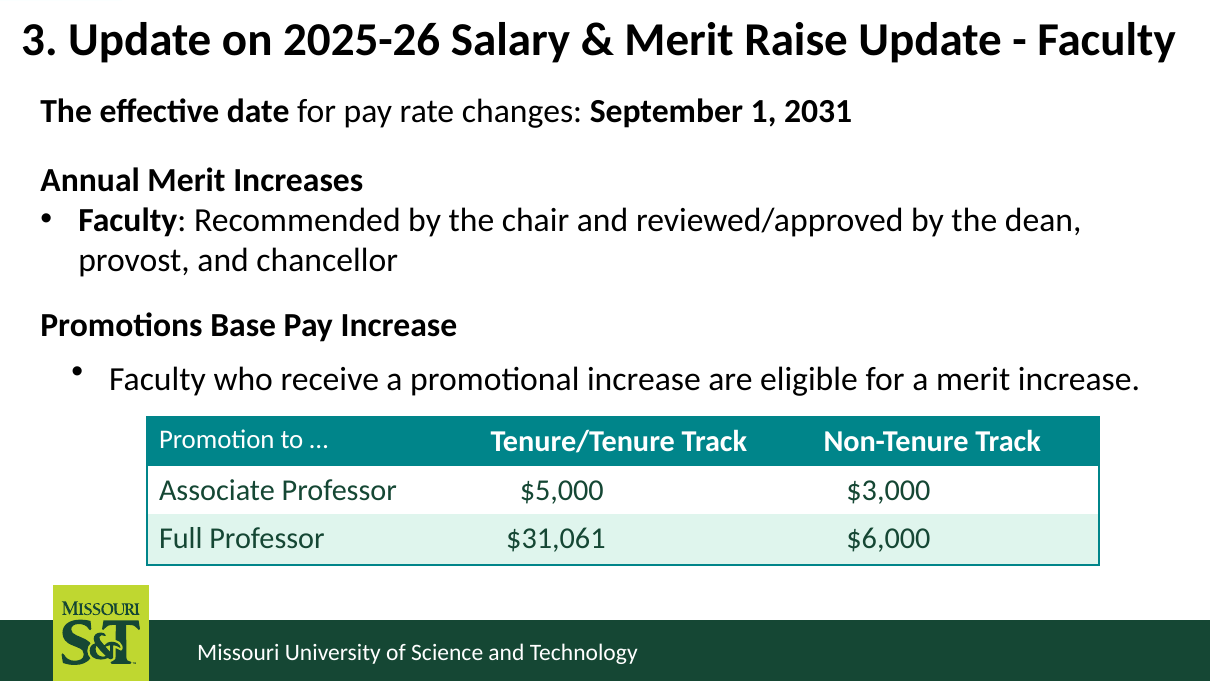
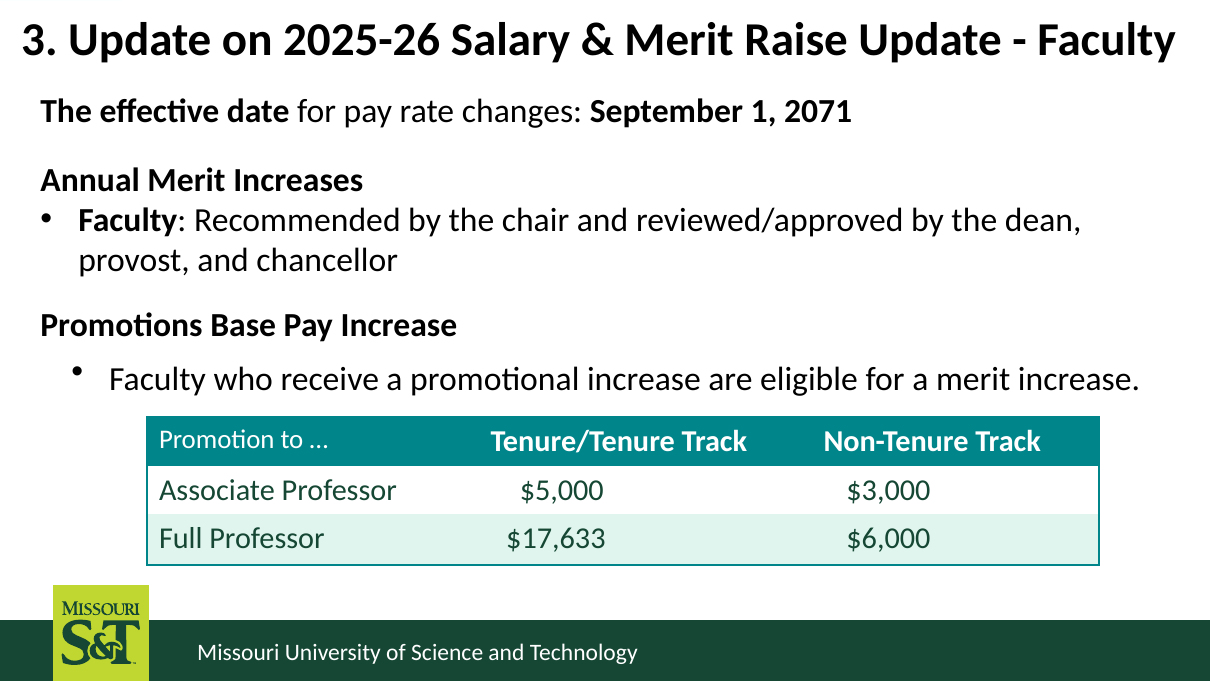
2031: 2031 -> 2071
$31,061: $31,061 -> $17,633
